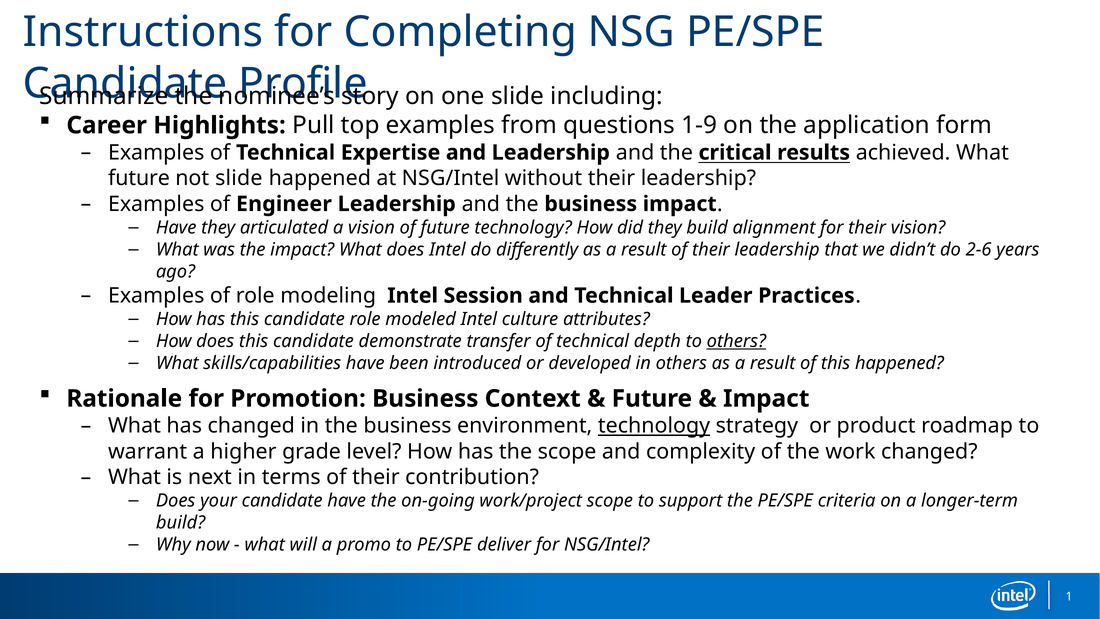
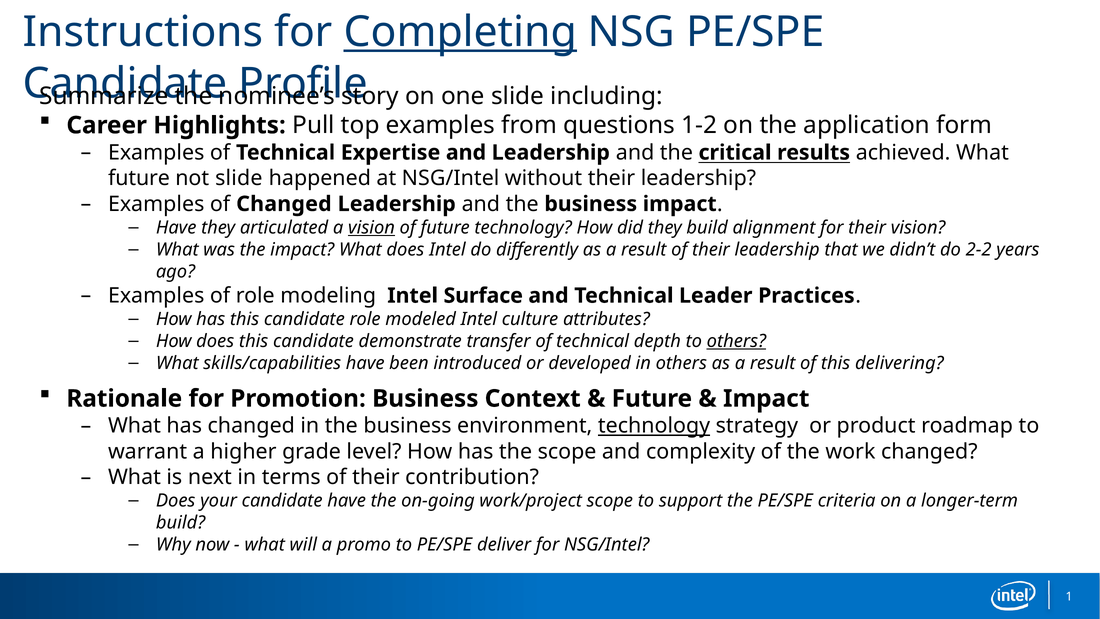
Completing underline: none -> present
1-9: 1-9 -> 1-2
of Engineer: Engineer -> Changed
vision at (372, 228) underline: none -> present
2-6: 2-6 -> 2-2
Session: Session -> Surface
this happened: happened -> delivering
